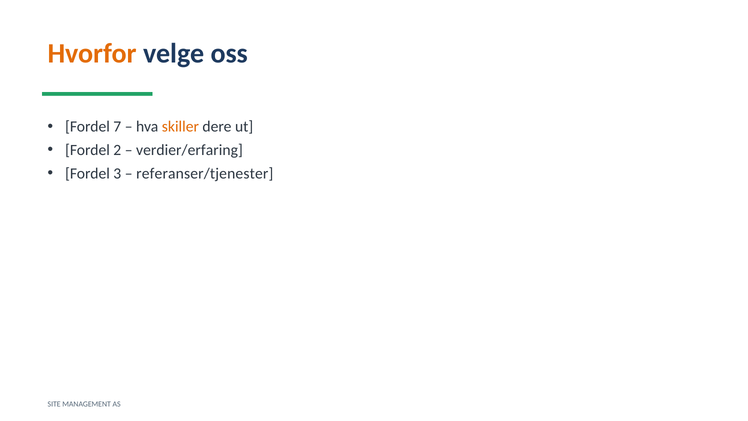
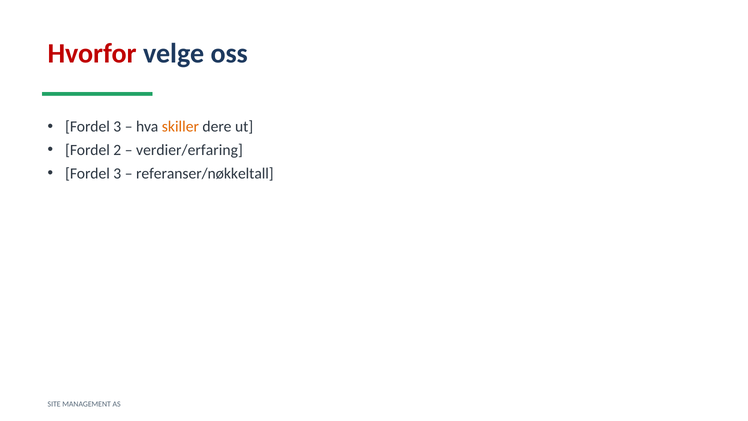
Hvorfor colour: orange -> red
7 at (117, 127): 7 -> 3
referanser/tjenester: referanser/tjenester -> referanser/nøkkeltall
